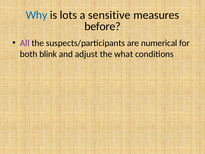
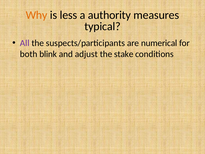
Why colour: blue -> orange
lots: lots -> less
sensitive: sensitive -> authority
before: before -> typical
what: what -> stake
